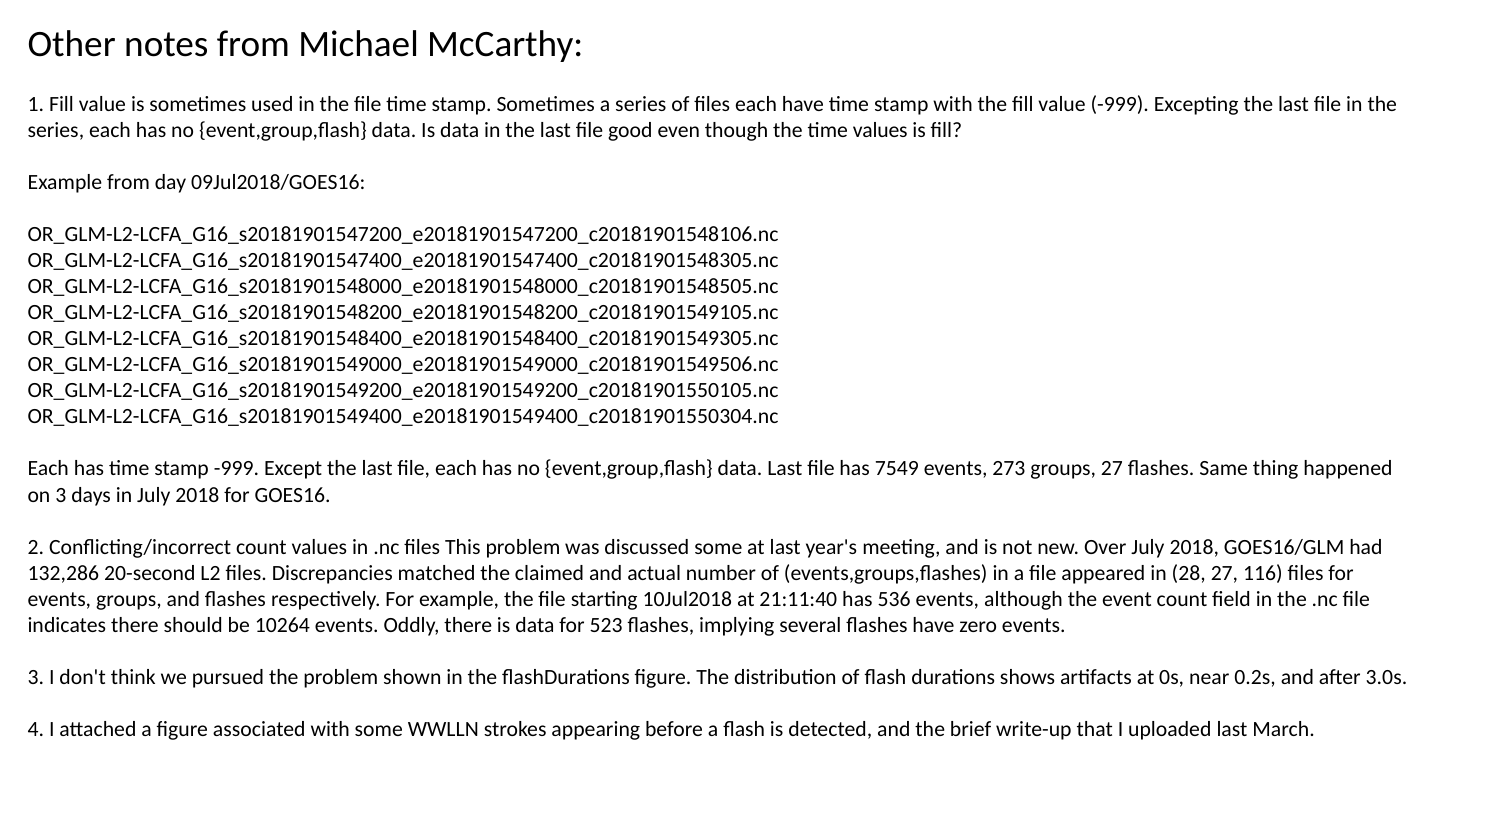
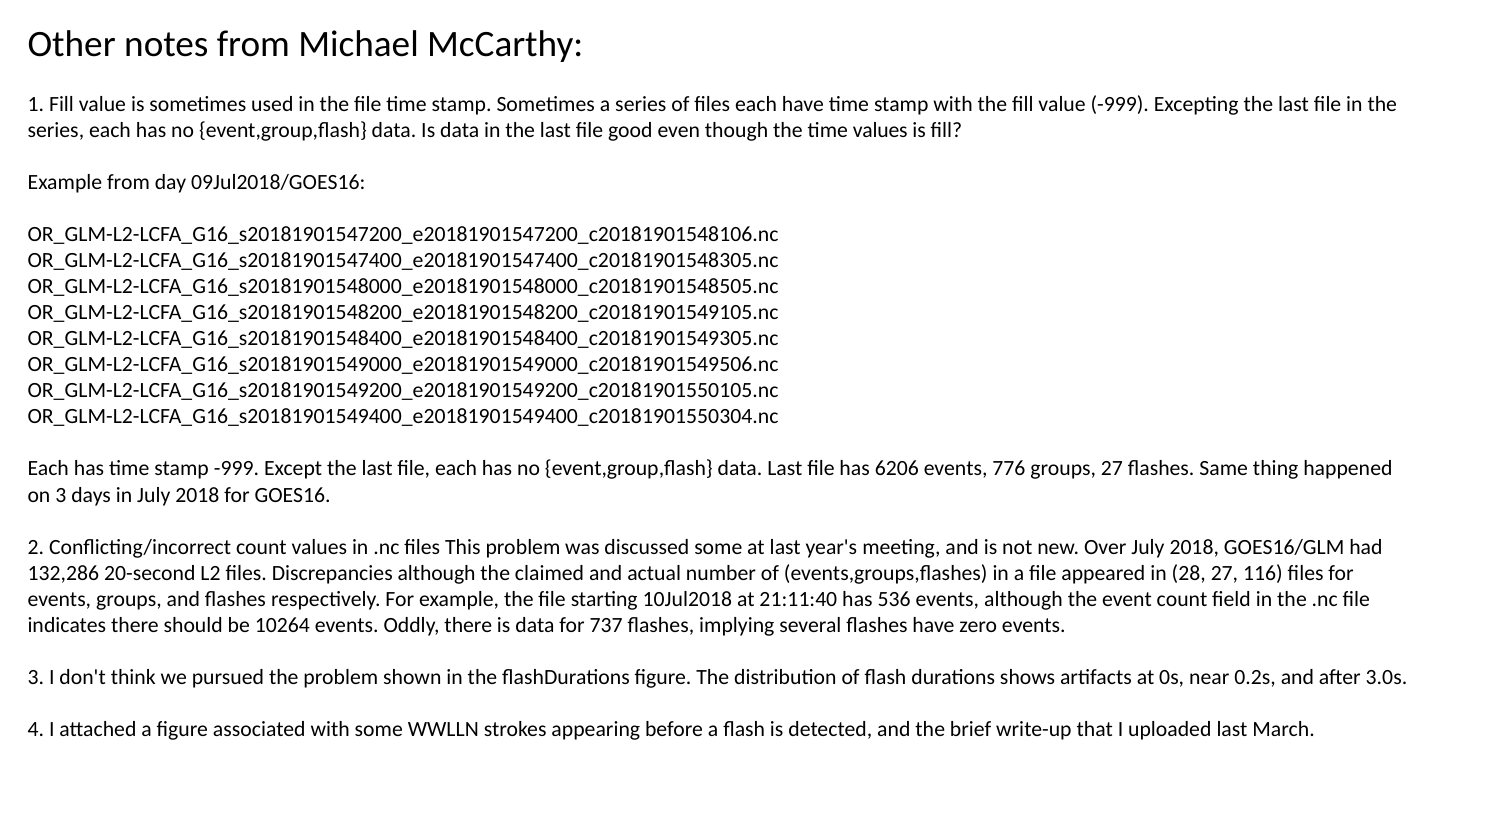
7549: 7549 -> 6206
273: 273 -> 776
Discrepancies matched: matched -> although
523: 523 -> 737
